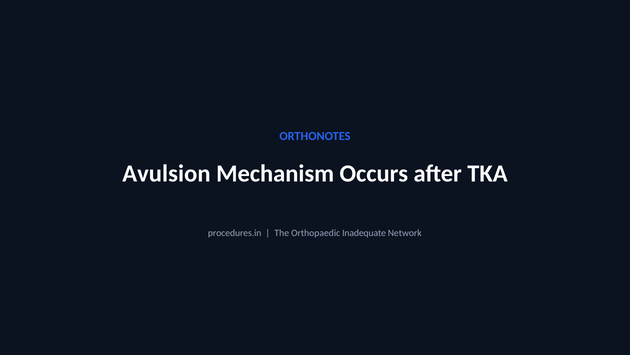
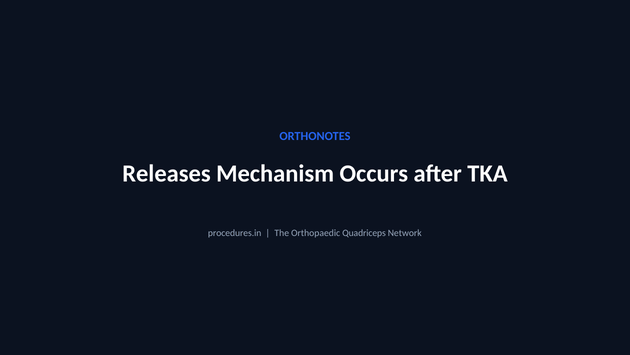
Avulsion: Avulsion -> Releases
Inadequate: Inadequate -> Quadriceps
